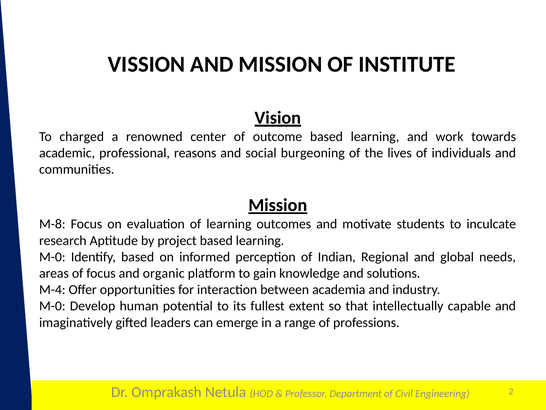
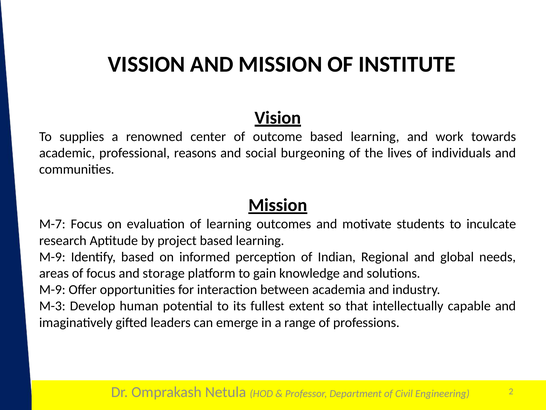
charged: charged -> supplies
M-8: M-8 -> M-7
M-0 at (52, 257): M-0 -> M-9
organic: organic -> storage
M-4 at (52, 289): M-4 -> M-9
M-0 at (52, 306): M-0 -> M-3
